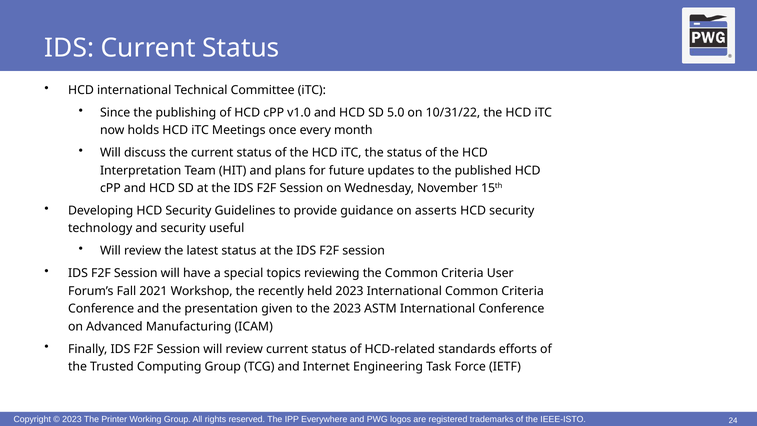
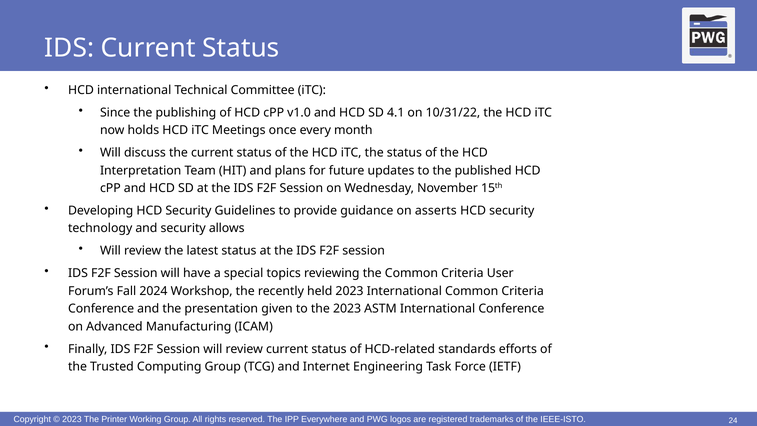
5.0: 5.0 -> 4.1
useful: useful -> allows
2021: 2021 -> 2024
